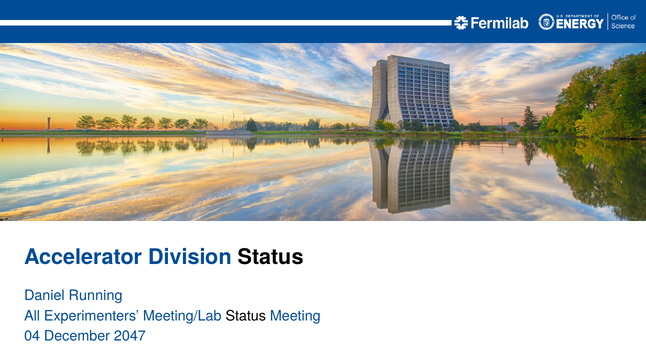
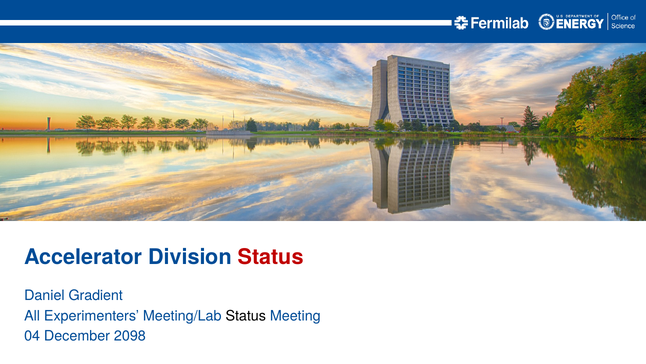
Status at (271, 257) colour: black -> red
Running: Running -> Gradient
2047: 2047 -> 2098
